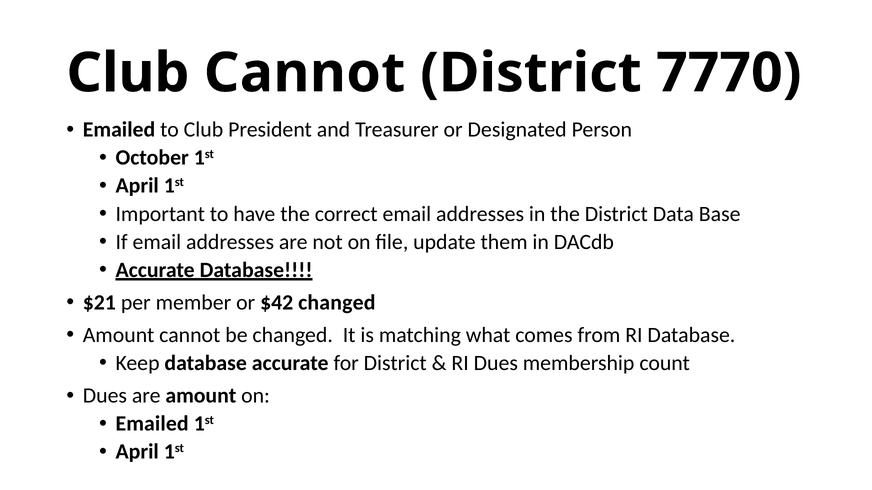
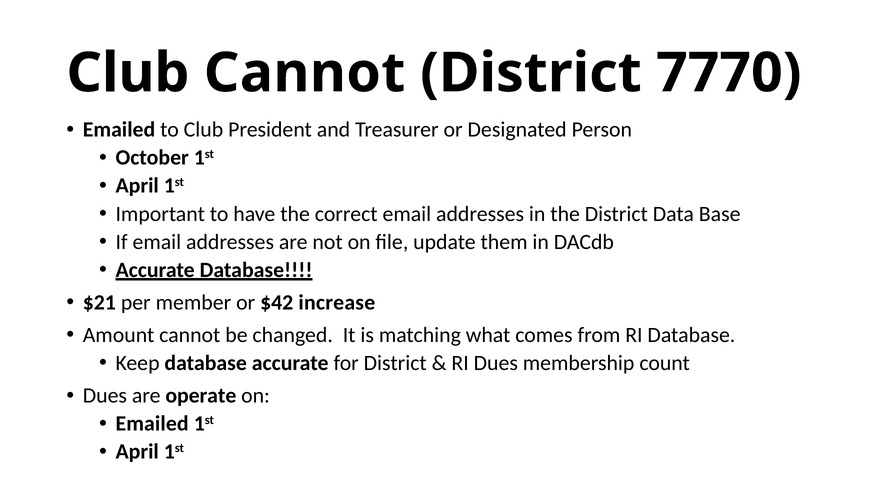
$42 changed: changed -> increase
are amount: amount -> operate
